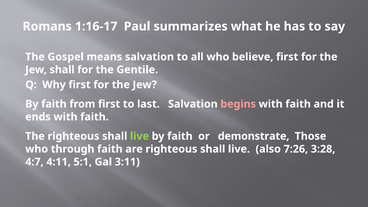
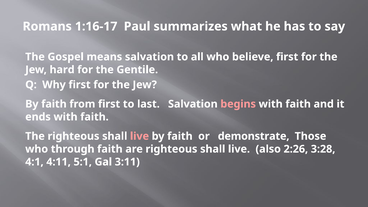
Jew shall: shall -> hard
live at (140, 136) colour: light green -> pink
7:26: 7:26 -> 2:26
4:7: 4:7 -> 4:1
